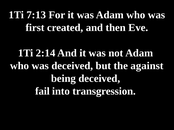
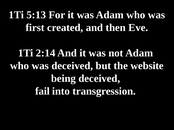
7:13: 7:13 -> 5:13
against: against -> website
